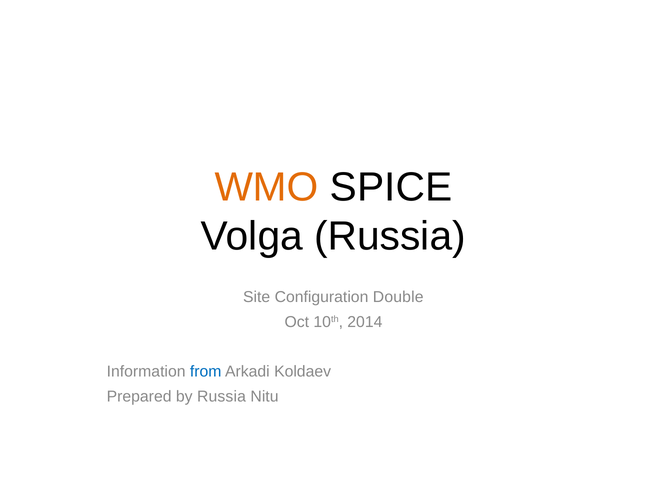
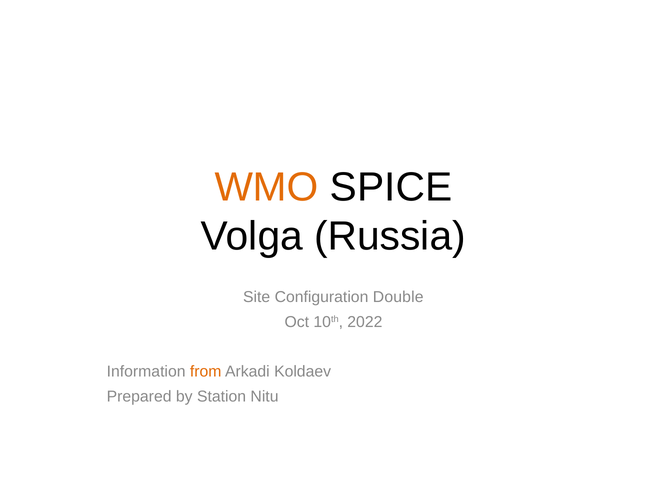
2014: 2014 -> 2022
from colour: blue -> orange
by Russia: Russia -> Station
